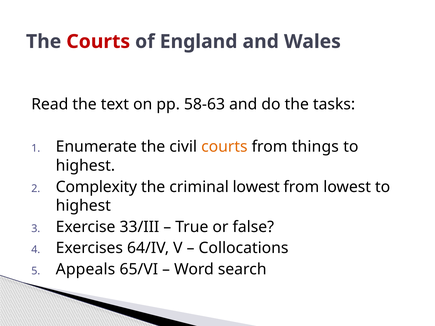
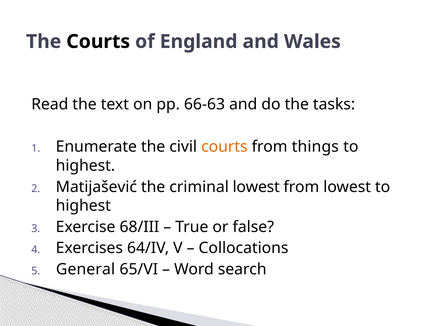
Courts at (98, 42) colour: red -> black
58-63: 58-63 -> 66-63
Complexity: Complexity -> Matijašević
33/III: 33/III -> 68/III
Appeals: Appeals -> General
